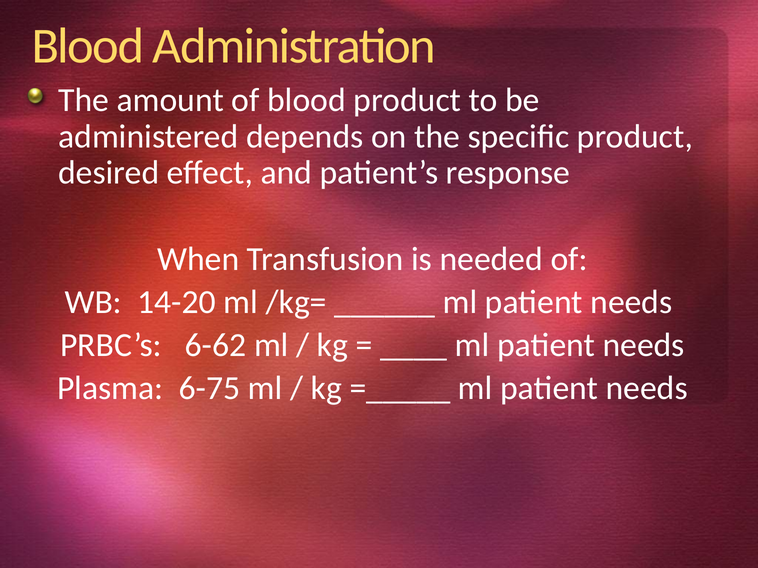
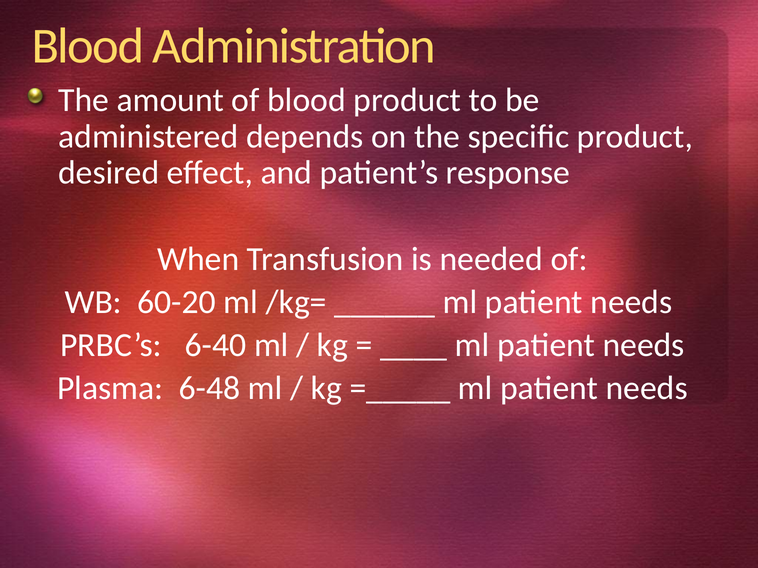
14-20: 14-20 -> 60-20
6-62: 6-62 -> 6-40
6-75: 6-75 -> 6-48
